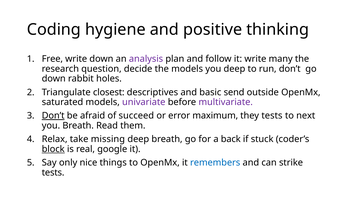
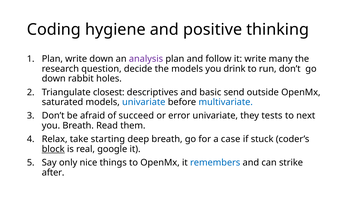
Free at (52, 59): Free -> Plan
you deep: deep -> drink
univariate at (144, 102) colour: purple -> blue
multivariate colour: purple -> blue
Don’t at (53, 116) underline: present -> none
error maximum: maximum -> univariate
missing: missing -> starting
back: back -> case
tests at (53, 173): tests -> after
